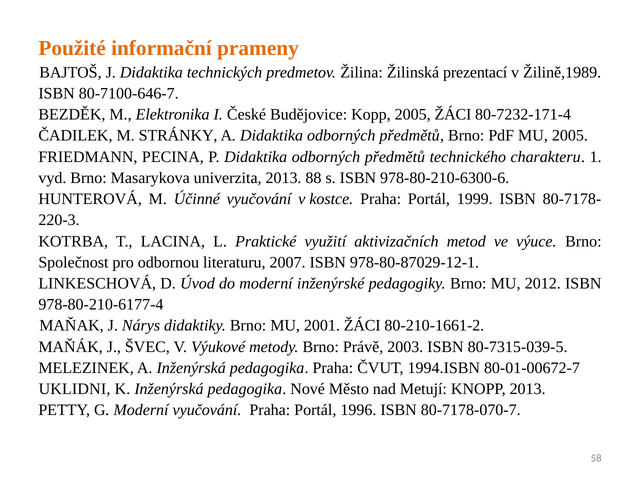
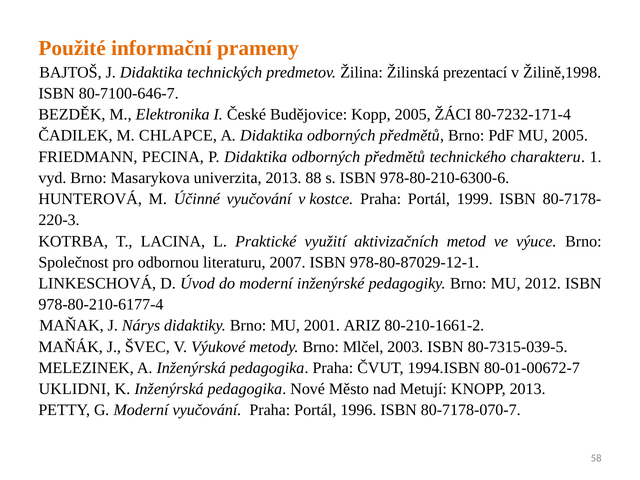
Žilině,1989: Žilině,1989 -> Žilině,1998
STRÁNKY: STRÁNKY -> CHLAPCE
2001 ŽÁCI: ŽÁCI -> ARIZ
Právě: Právě -> Mlčel
